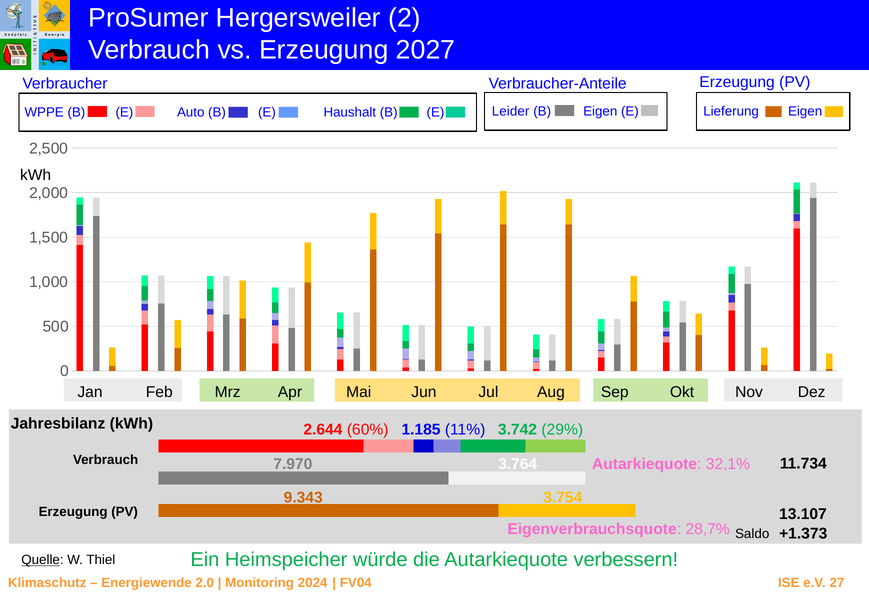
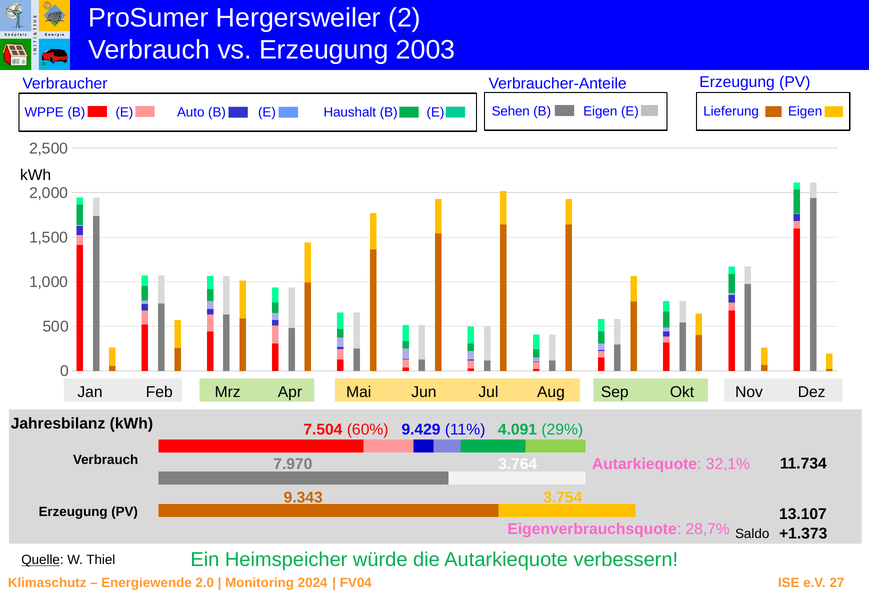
2027: 2027 -> 2003
Leider: Leider -> Sehen
2.644: 2.644 -> 7.504
1.185: 1.185 -> 9.429
3.742: 3.742 -> 4.091
